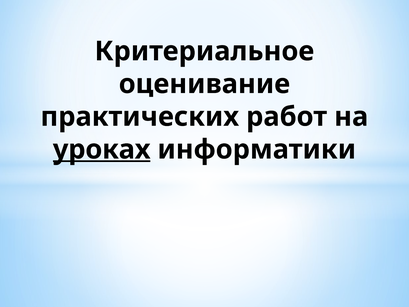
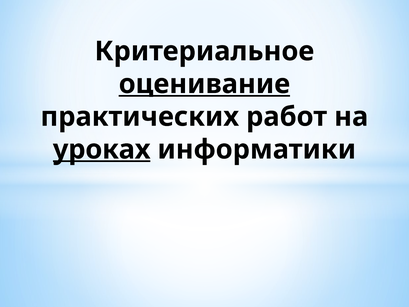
оценивание underline: none -> present
